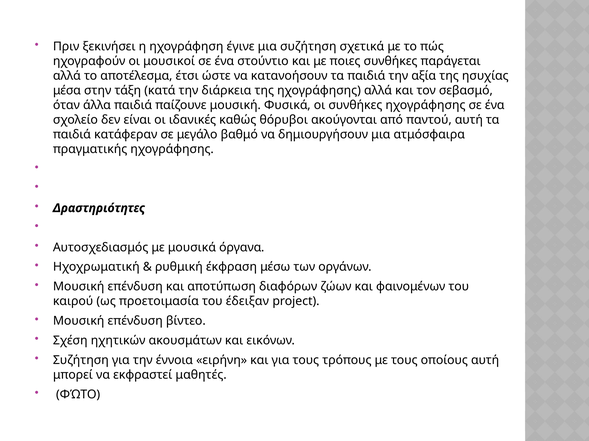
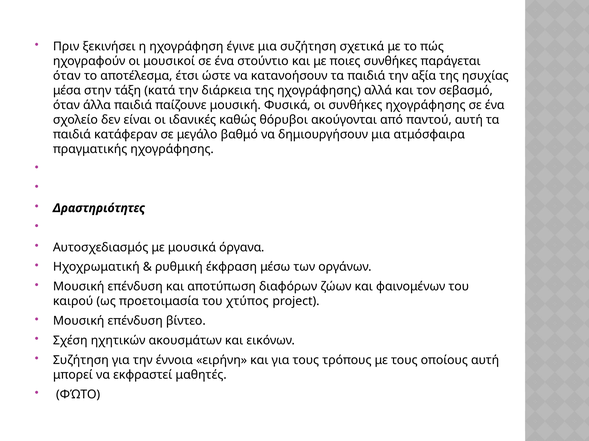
αλλά at (67, 76): αλλά -> όταν
έδειξαν: έδειξαν -> χτύπος
